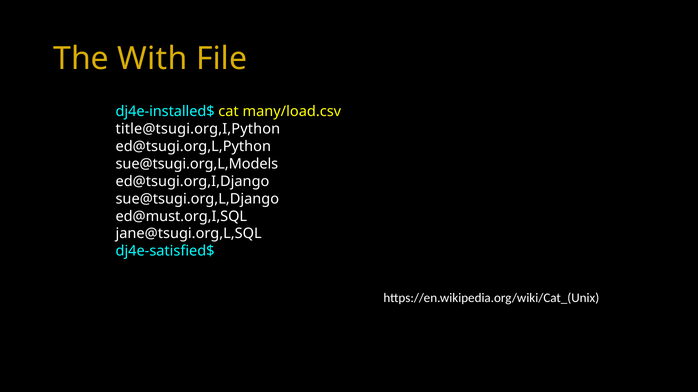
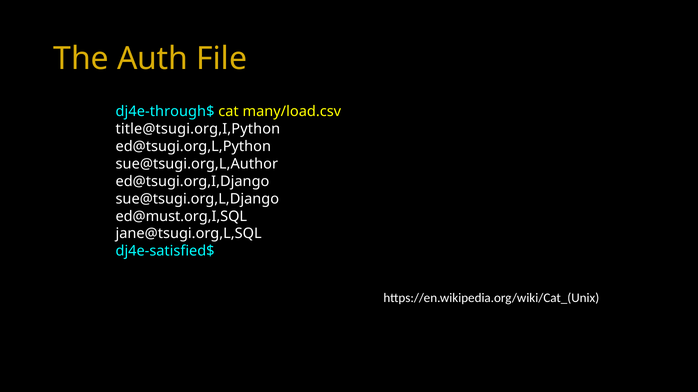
With: With -> Auth
dj4e-installed$: dj4e-installed$ -> dj4e-through$
sue@tsugi.org,L,Models: sue@tsugi.org,L,Models -> sue@tsugi.org,L,Author
